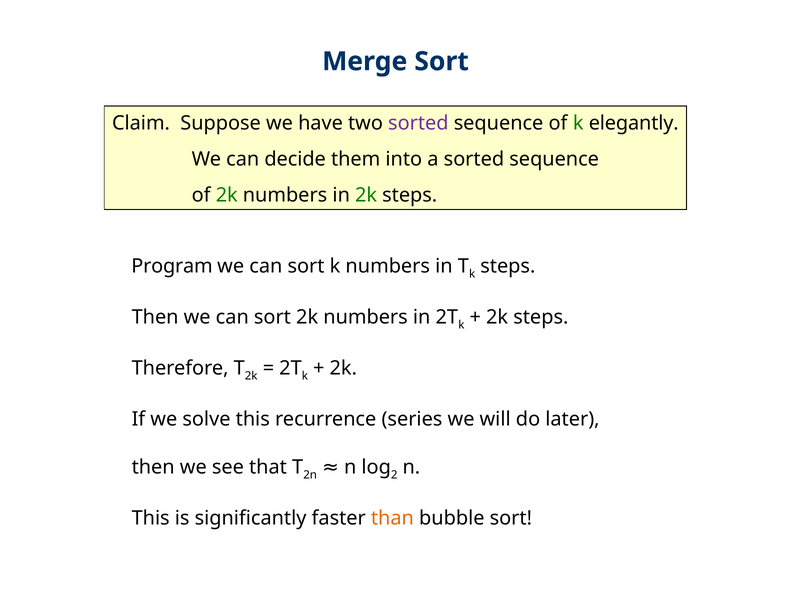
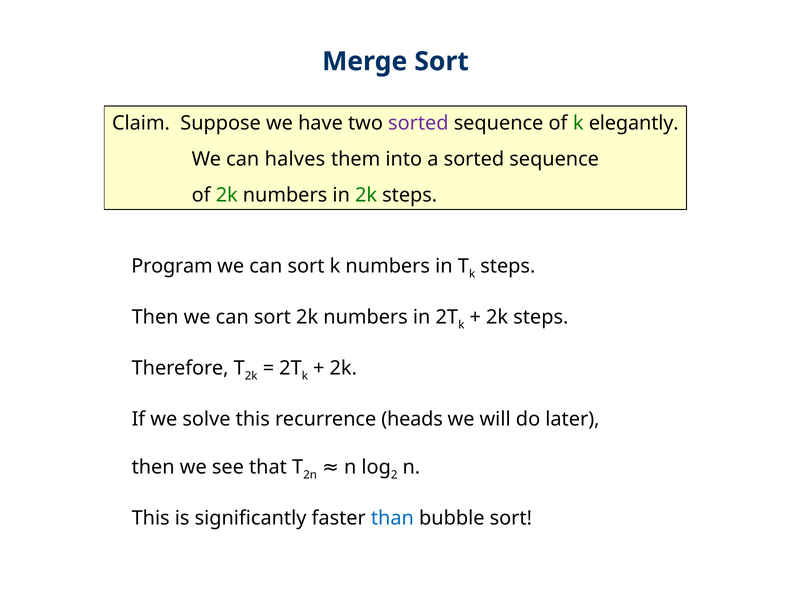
decide: decide -> halves
series: series -> heads
than colour: orange -> blue
